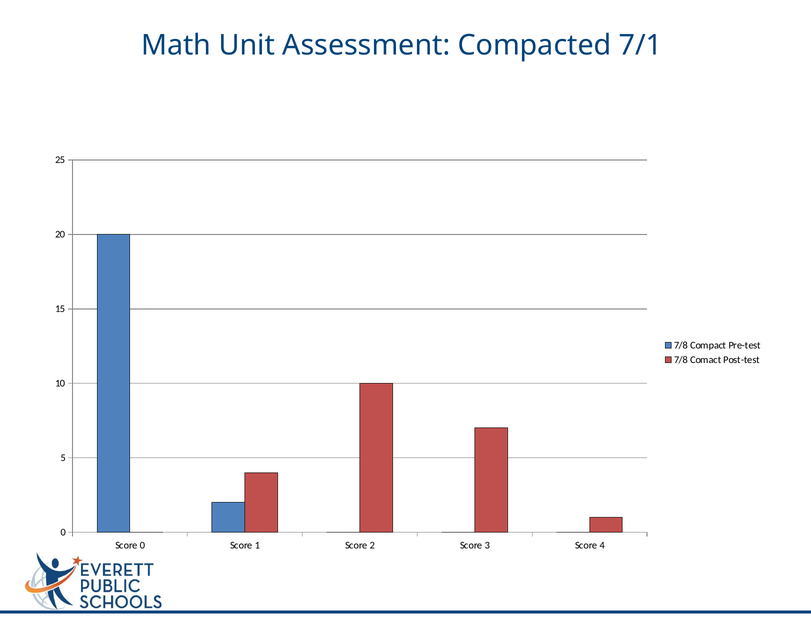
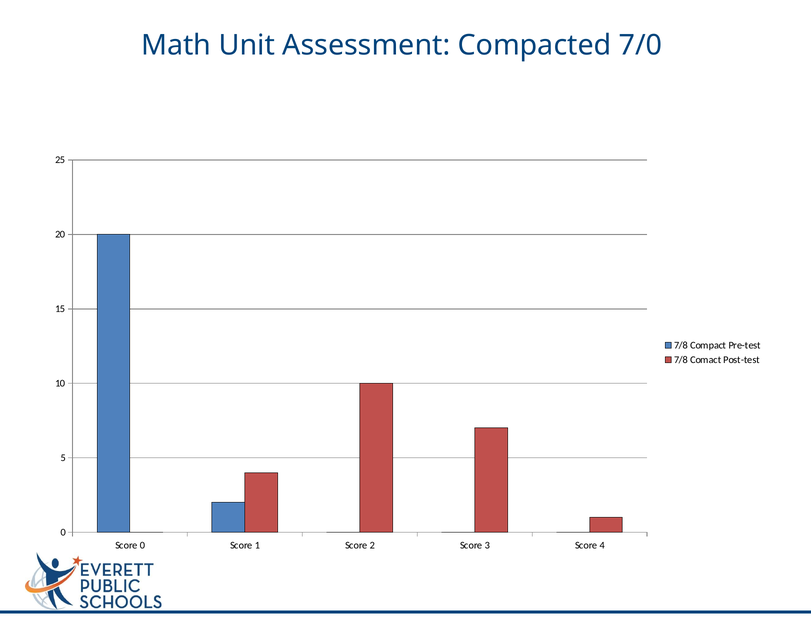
7/1: 7/1 -> 7/0
